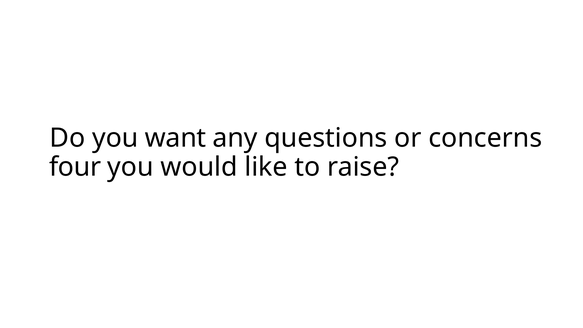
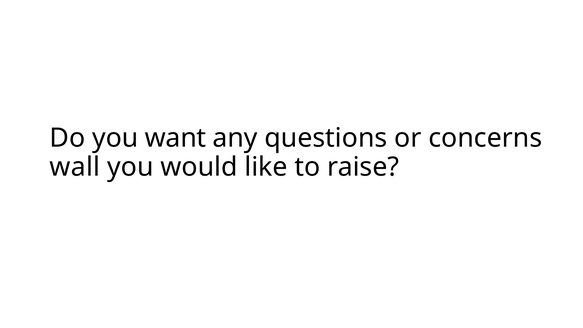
four: four -> wall
